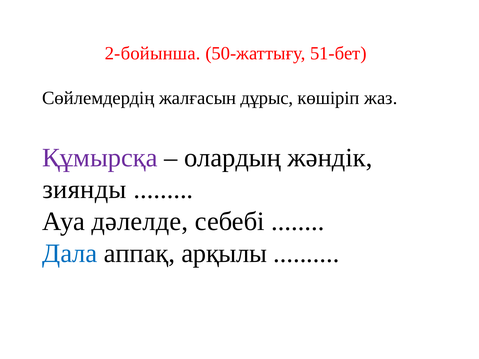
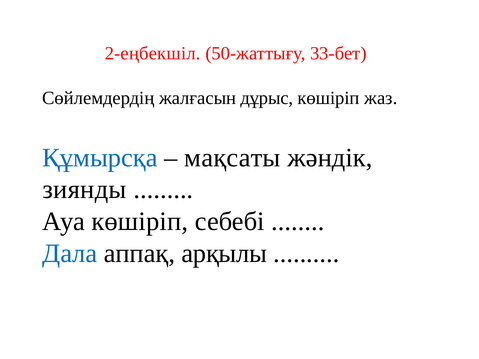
2-бойынша: 2-бойынша -> 2-еңбекшіл
51-бет: 51-бет -> 33-бет
Құмырсқа colour: purple -> blue
олардың: олардың -> мақсаты
Ауа дәлелде: дәлелде -> көшіріп
